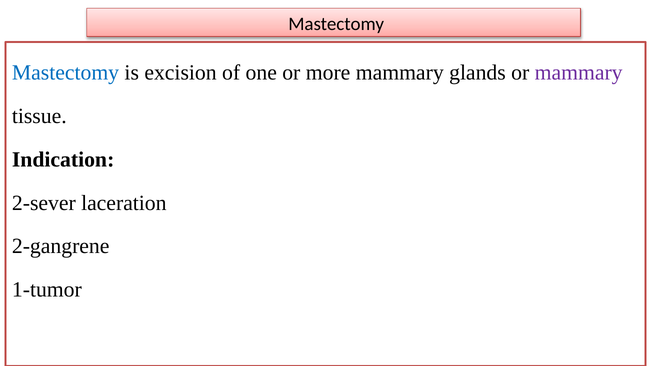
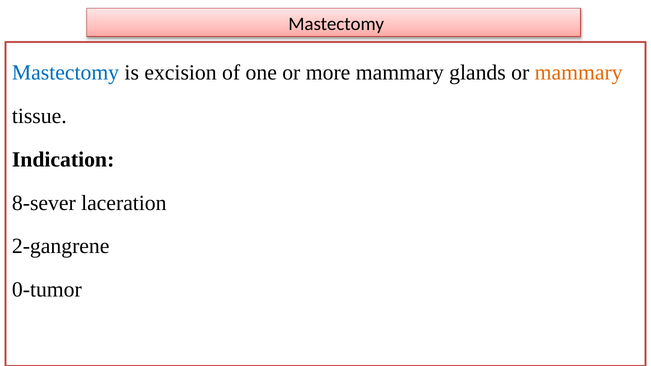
mammary at (579, 73) colour: purple -> orange
2-sever: 2-sever -> 8-sever
1-tumor: 1-tumor -> 0-tumor
